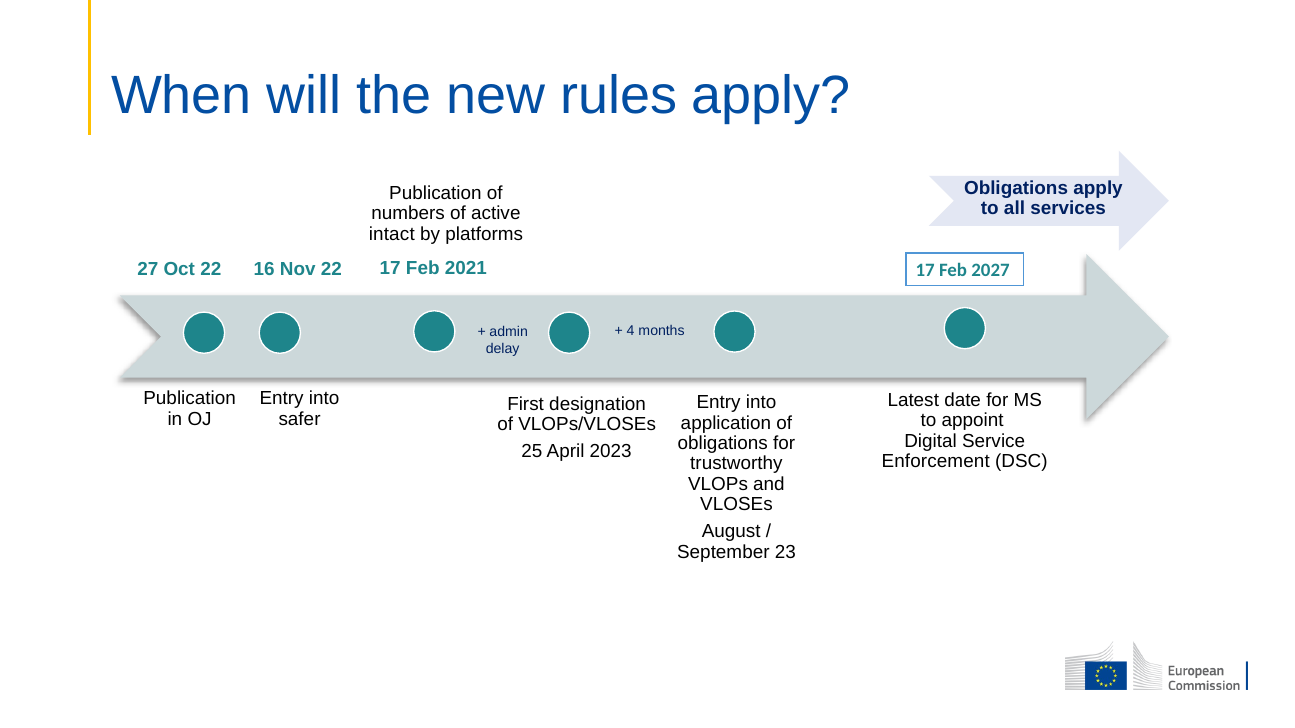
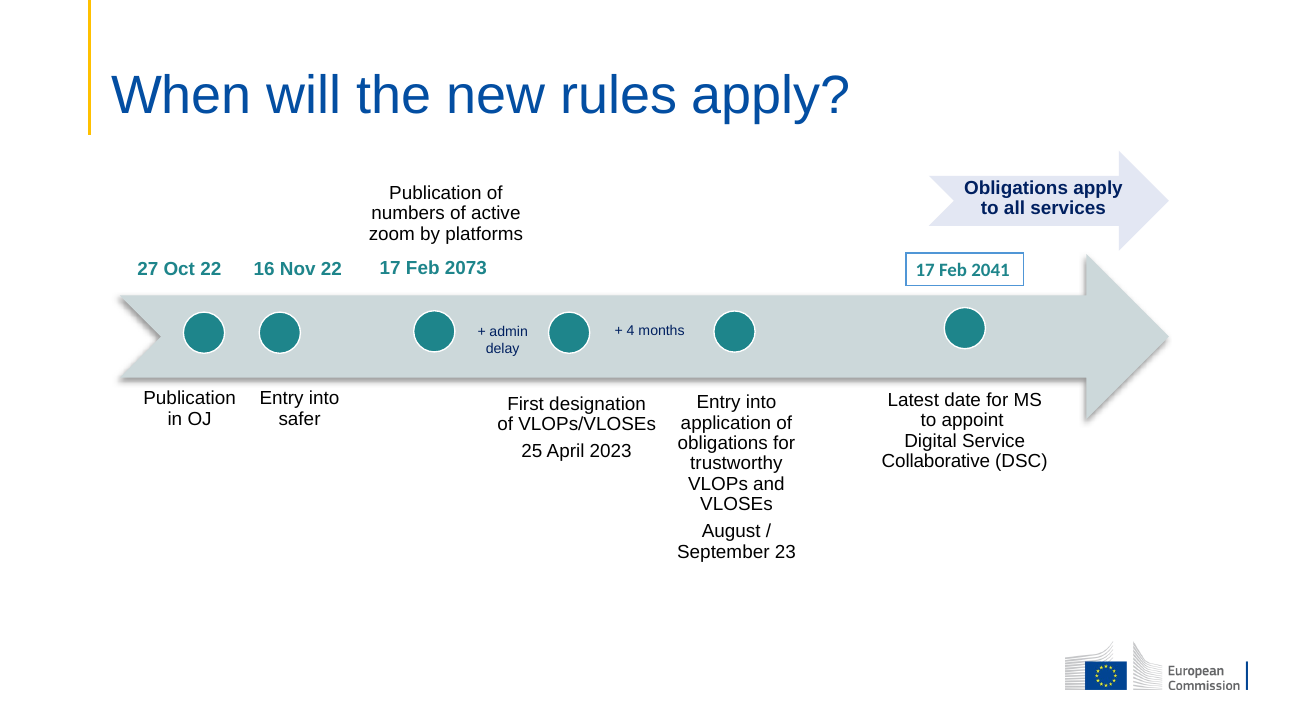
intact: intact -> zoom
2021: 2021 -> 2073
2027: 2027 -> 2041
Enforcement: Enforcement -> Collaborative
